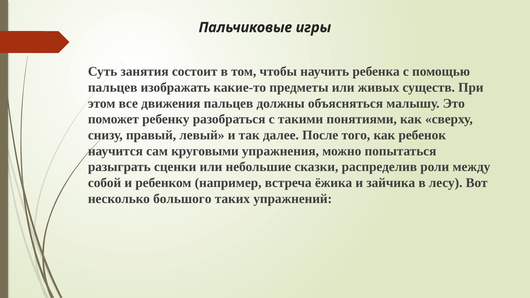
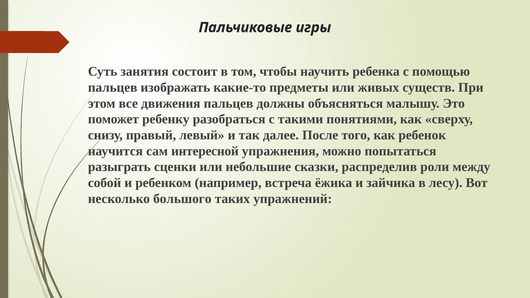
круговыми: круговыми -> интересной
